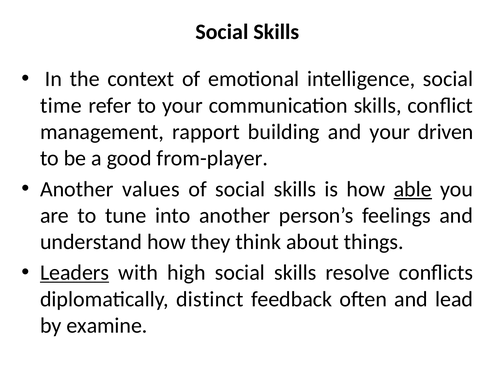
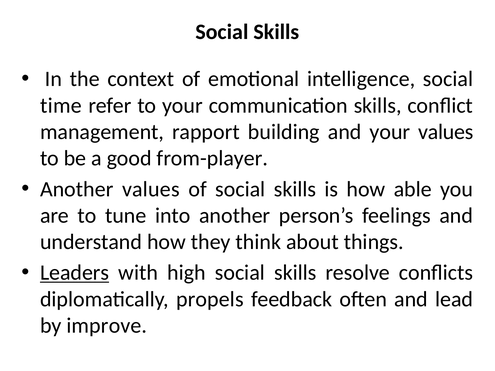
your driven: driven -> values
able underline: present -> none
distinct: distinct -> propels
examine: examine -> improve
